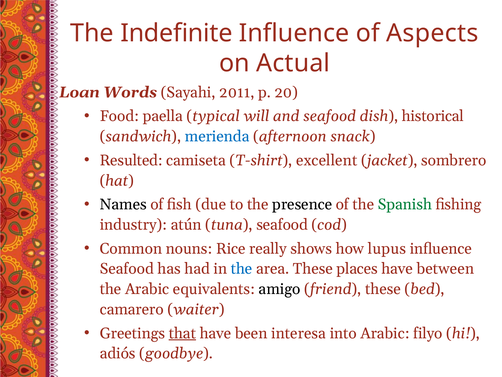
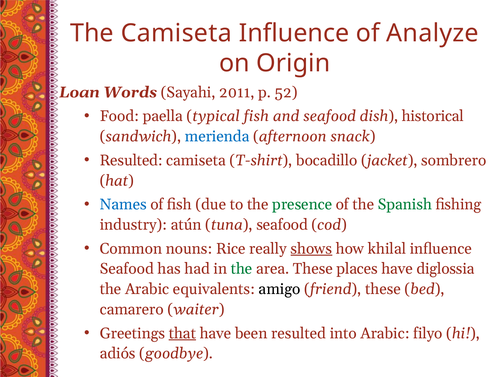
The Indefinite: Indefinite -> Camiseta
Aspects: Aspects -> Analyze
Actual: Actual -> Origin
20: 20 -> 52
typical will: will -> fish
excellent: excellent -> bocadillo
Names colour: black -> blue
presence colour: black -> green
shows underline: none -> present
lupus: lupus -> khilal
the at (242, 269) colour: blue -> green
between: between -> diglossia
been interesa: interesa -> resulted
